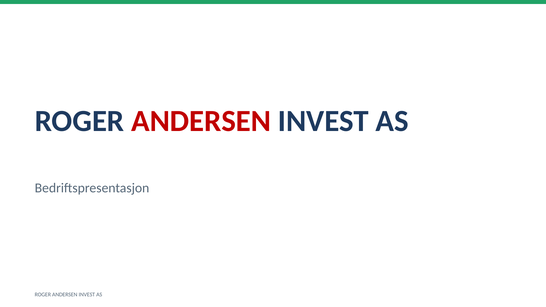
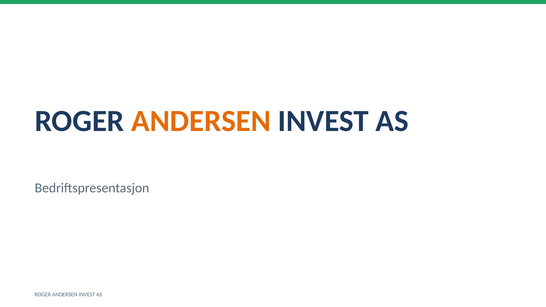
ANDERSEN at (201, 121) colour: red -> orange
